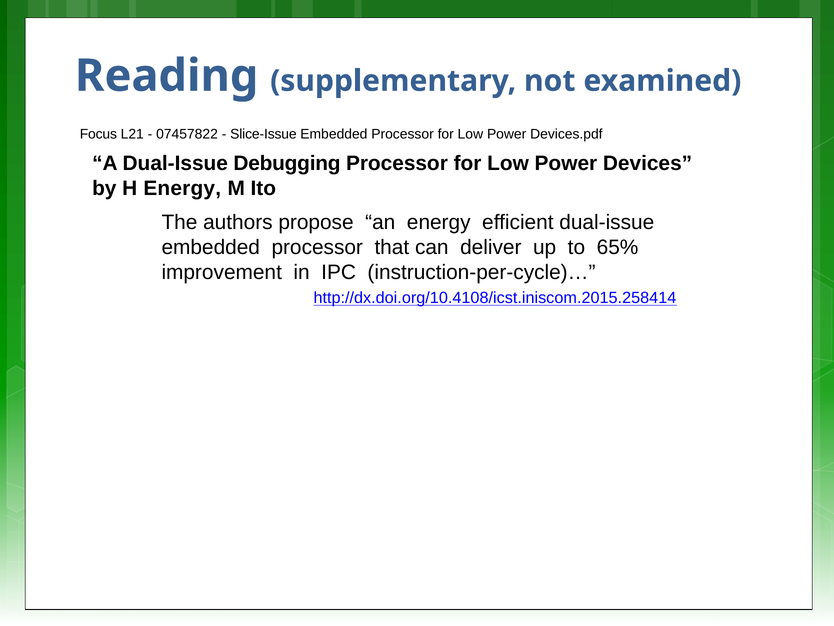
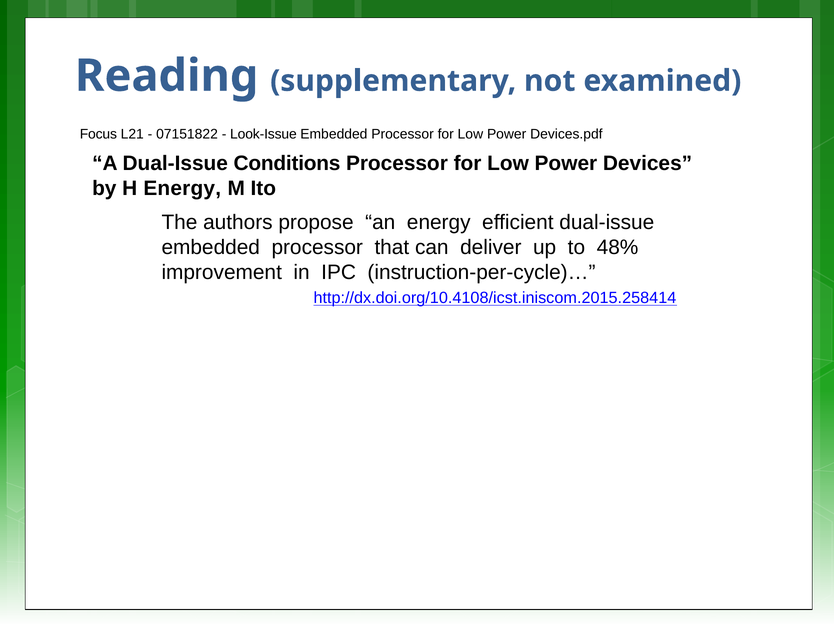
07457822: 07457822 -> 07151822
Slice-Issue: Slice-Issue -> Look-Issue
Debugging: Debugging -> Conditions
65%: 65% -> 48%
